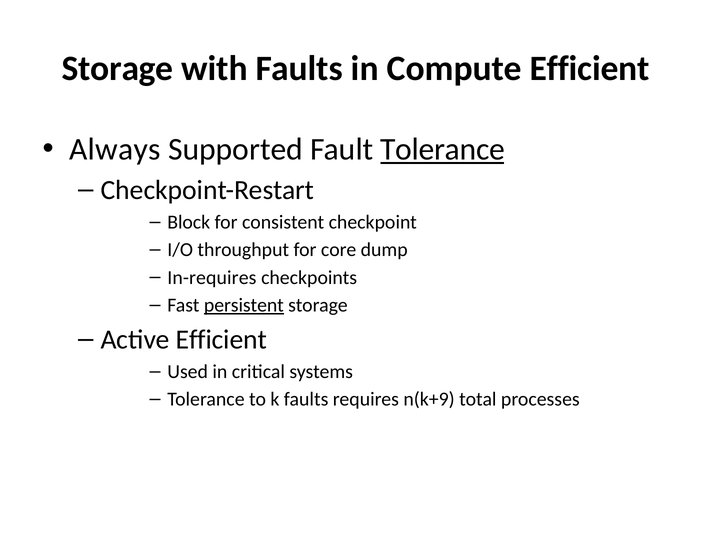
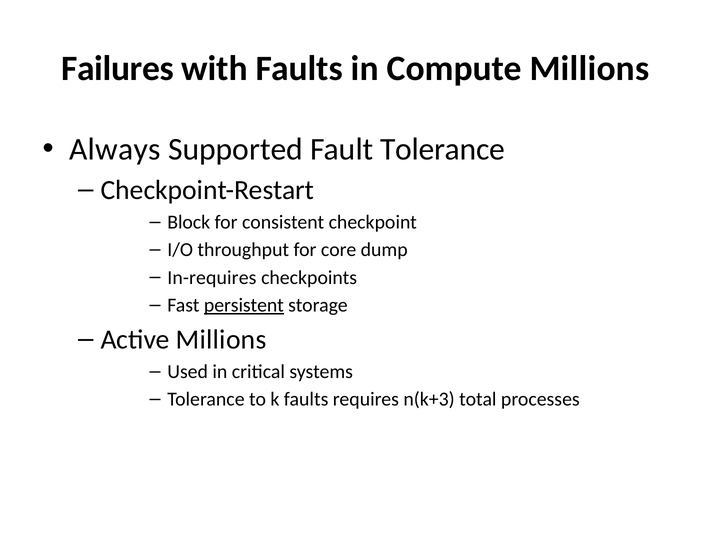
Storage at (118, 68): Storage -> Failures
Compute Efficient: Efficient -> Millions
Tolerance at (443, 149) underline: present -> none
Active Efficient: Efficient -> Millions
n(k+9: n(k+9 -> n(k+3
